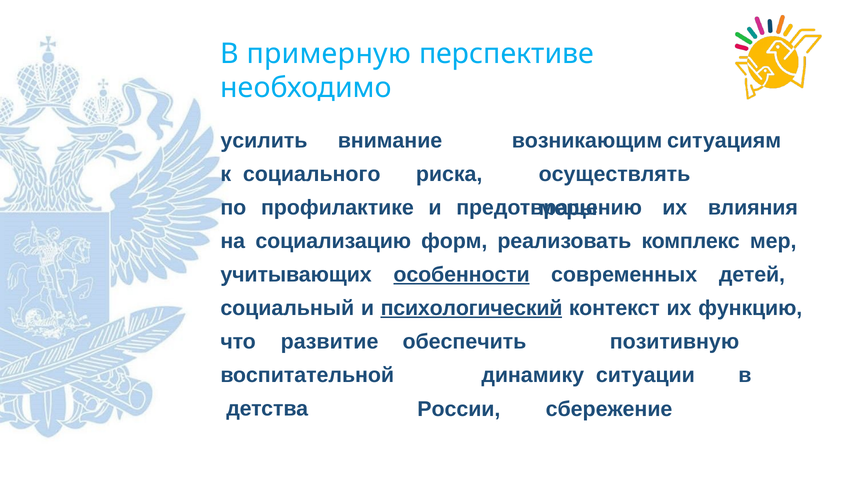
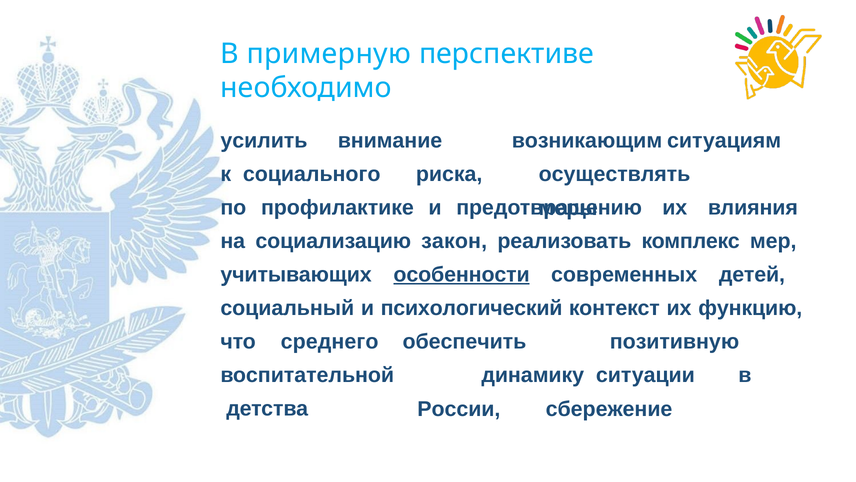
форм: форм -> закон
психологический underline: present -> none
развитие: развитие -> среднего
